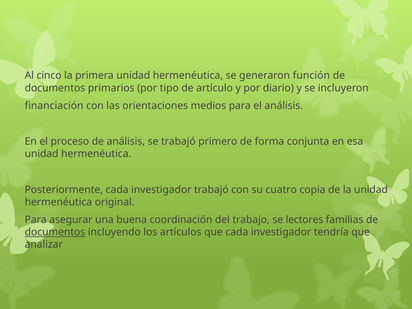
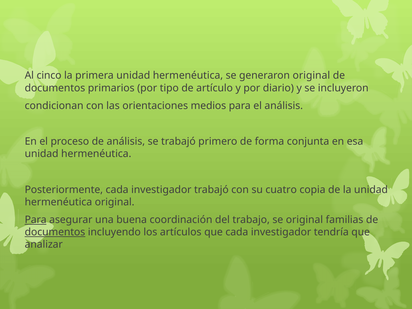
generaron función: función -> original
financiación: financiación -> condicionan
Para at (36, 220) underline: none -> present
se lectores: lectores -> original
